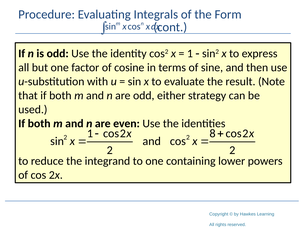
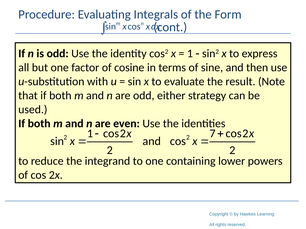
8: 8 -> 7
